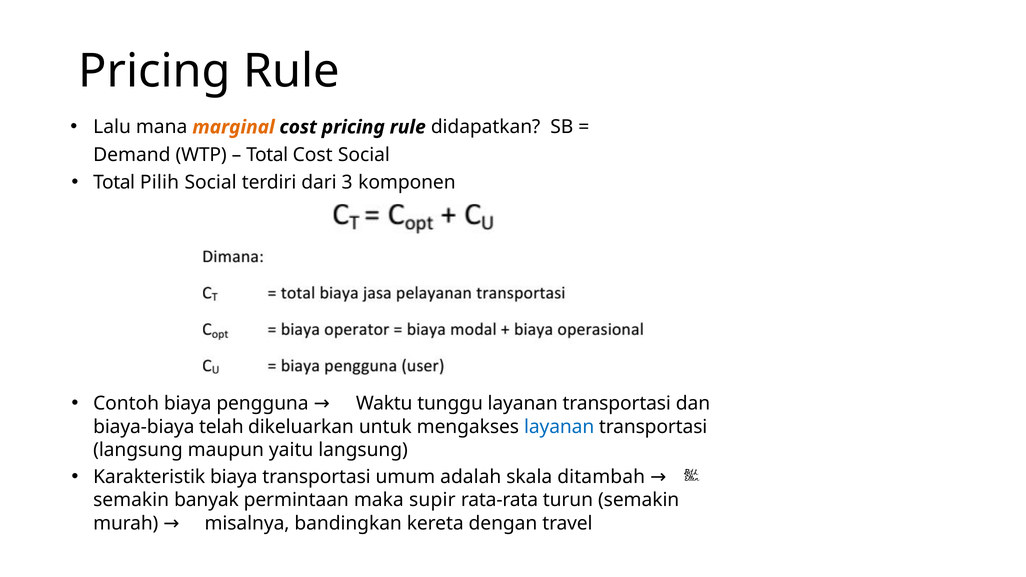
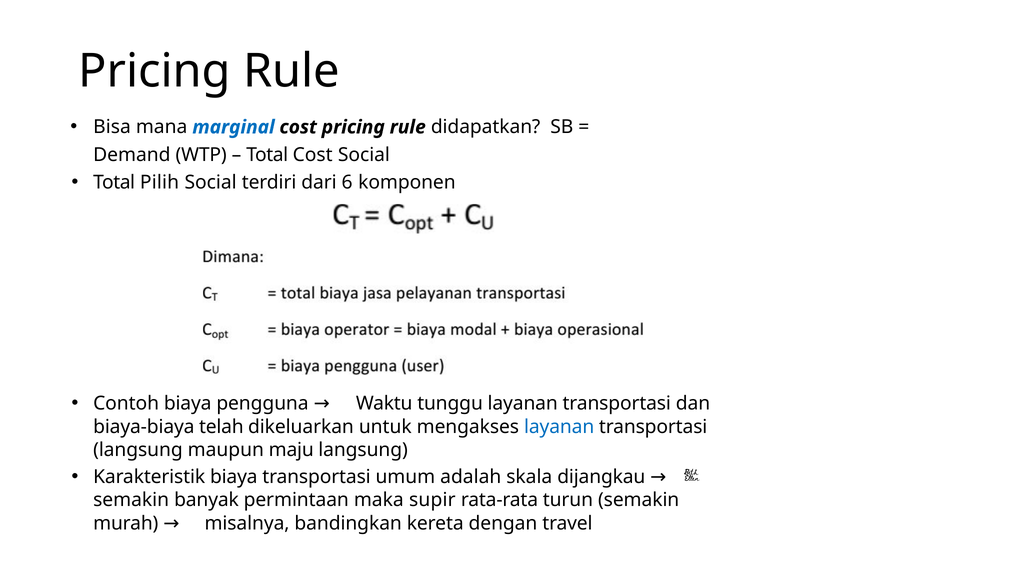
Lalu: Lalu -> Bisa
marginal colour: orange -> blue
3: 3 -> 6
yaitu: yaitu -> maju
ditambah: ditambah -> dijangkau
